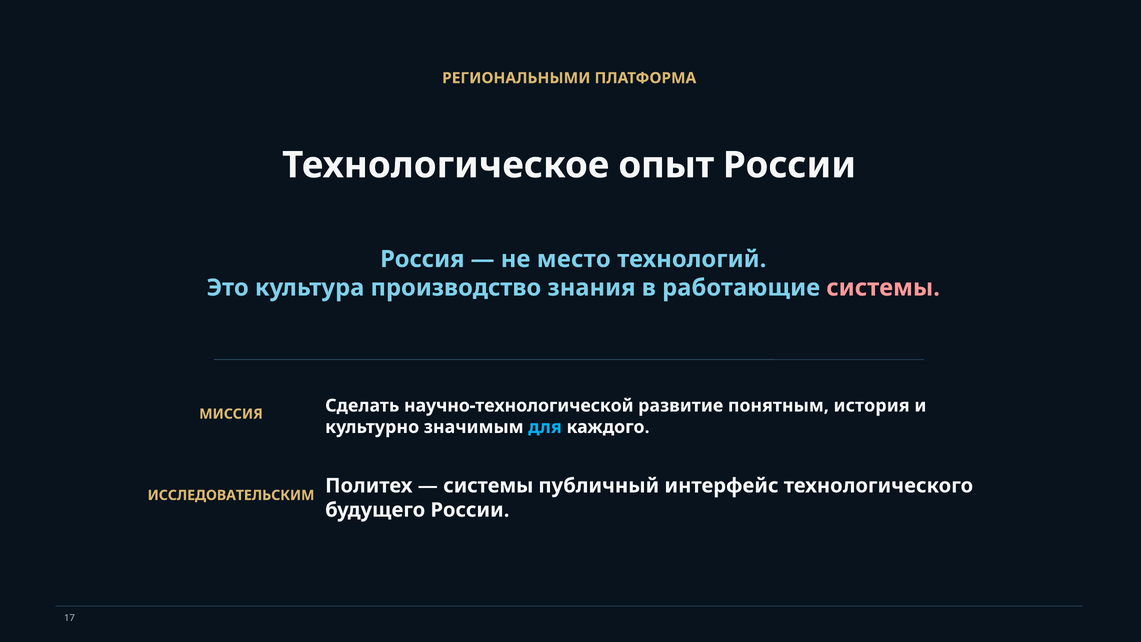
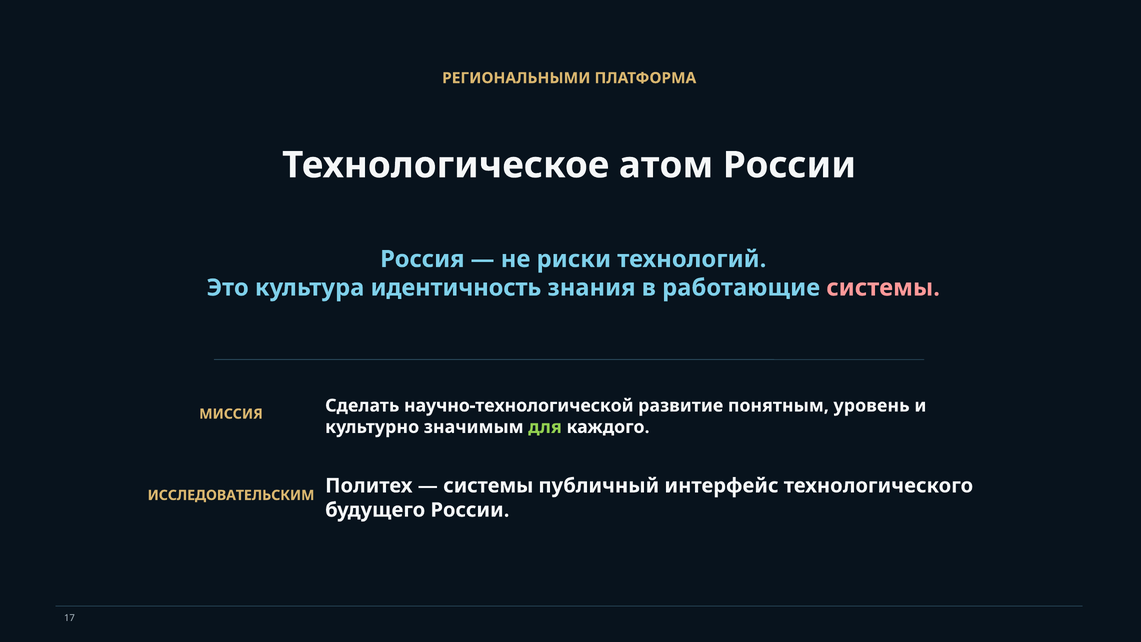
опыт: опыт -> атом
место: место -> риски
производство: производство -> идентичность
история: история -> уровень
для colour: light blue -> light green
